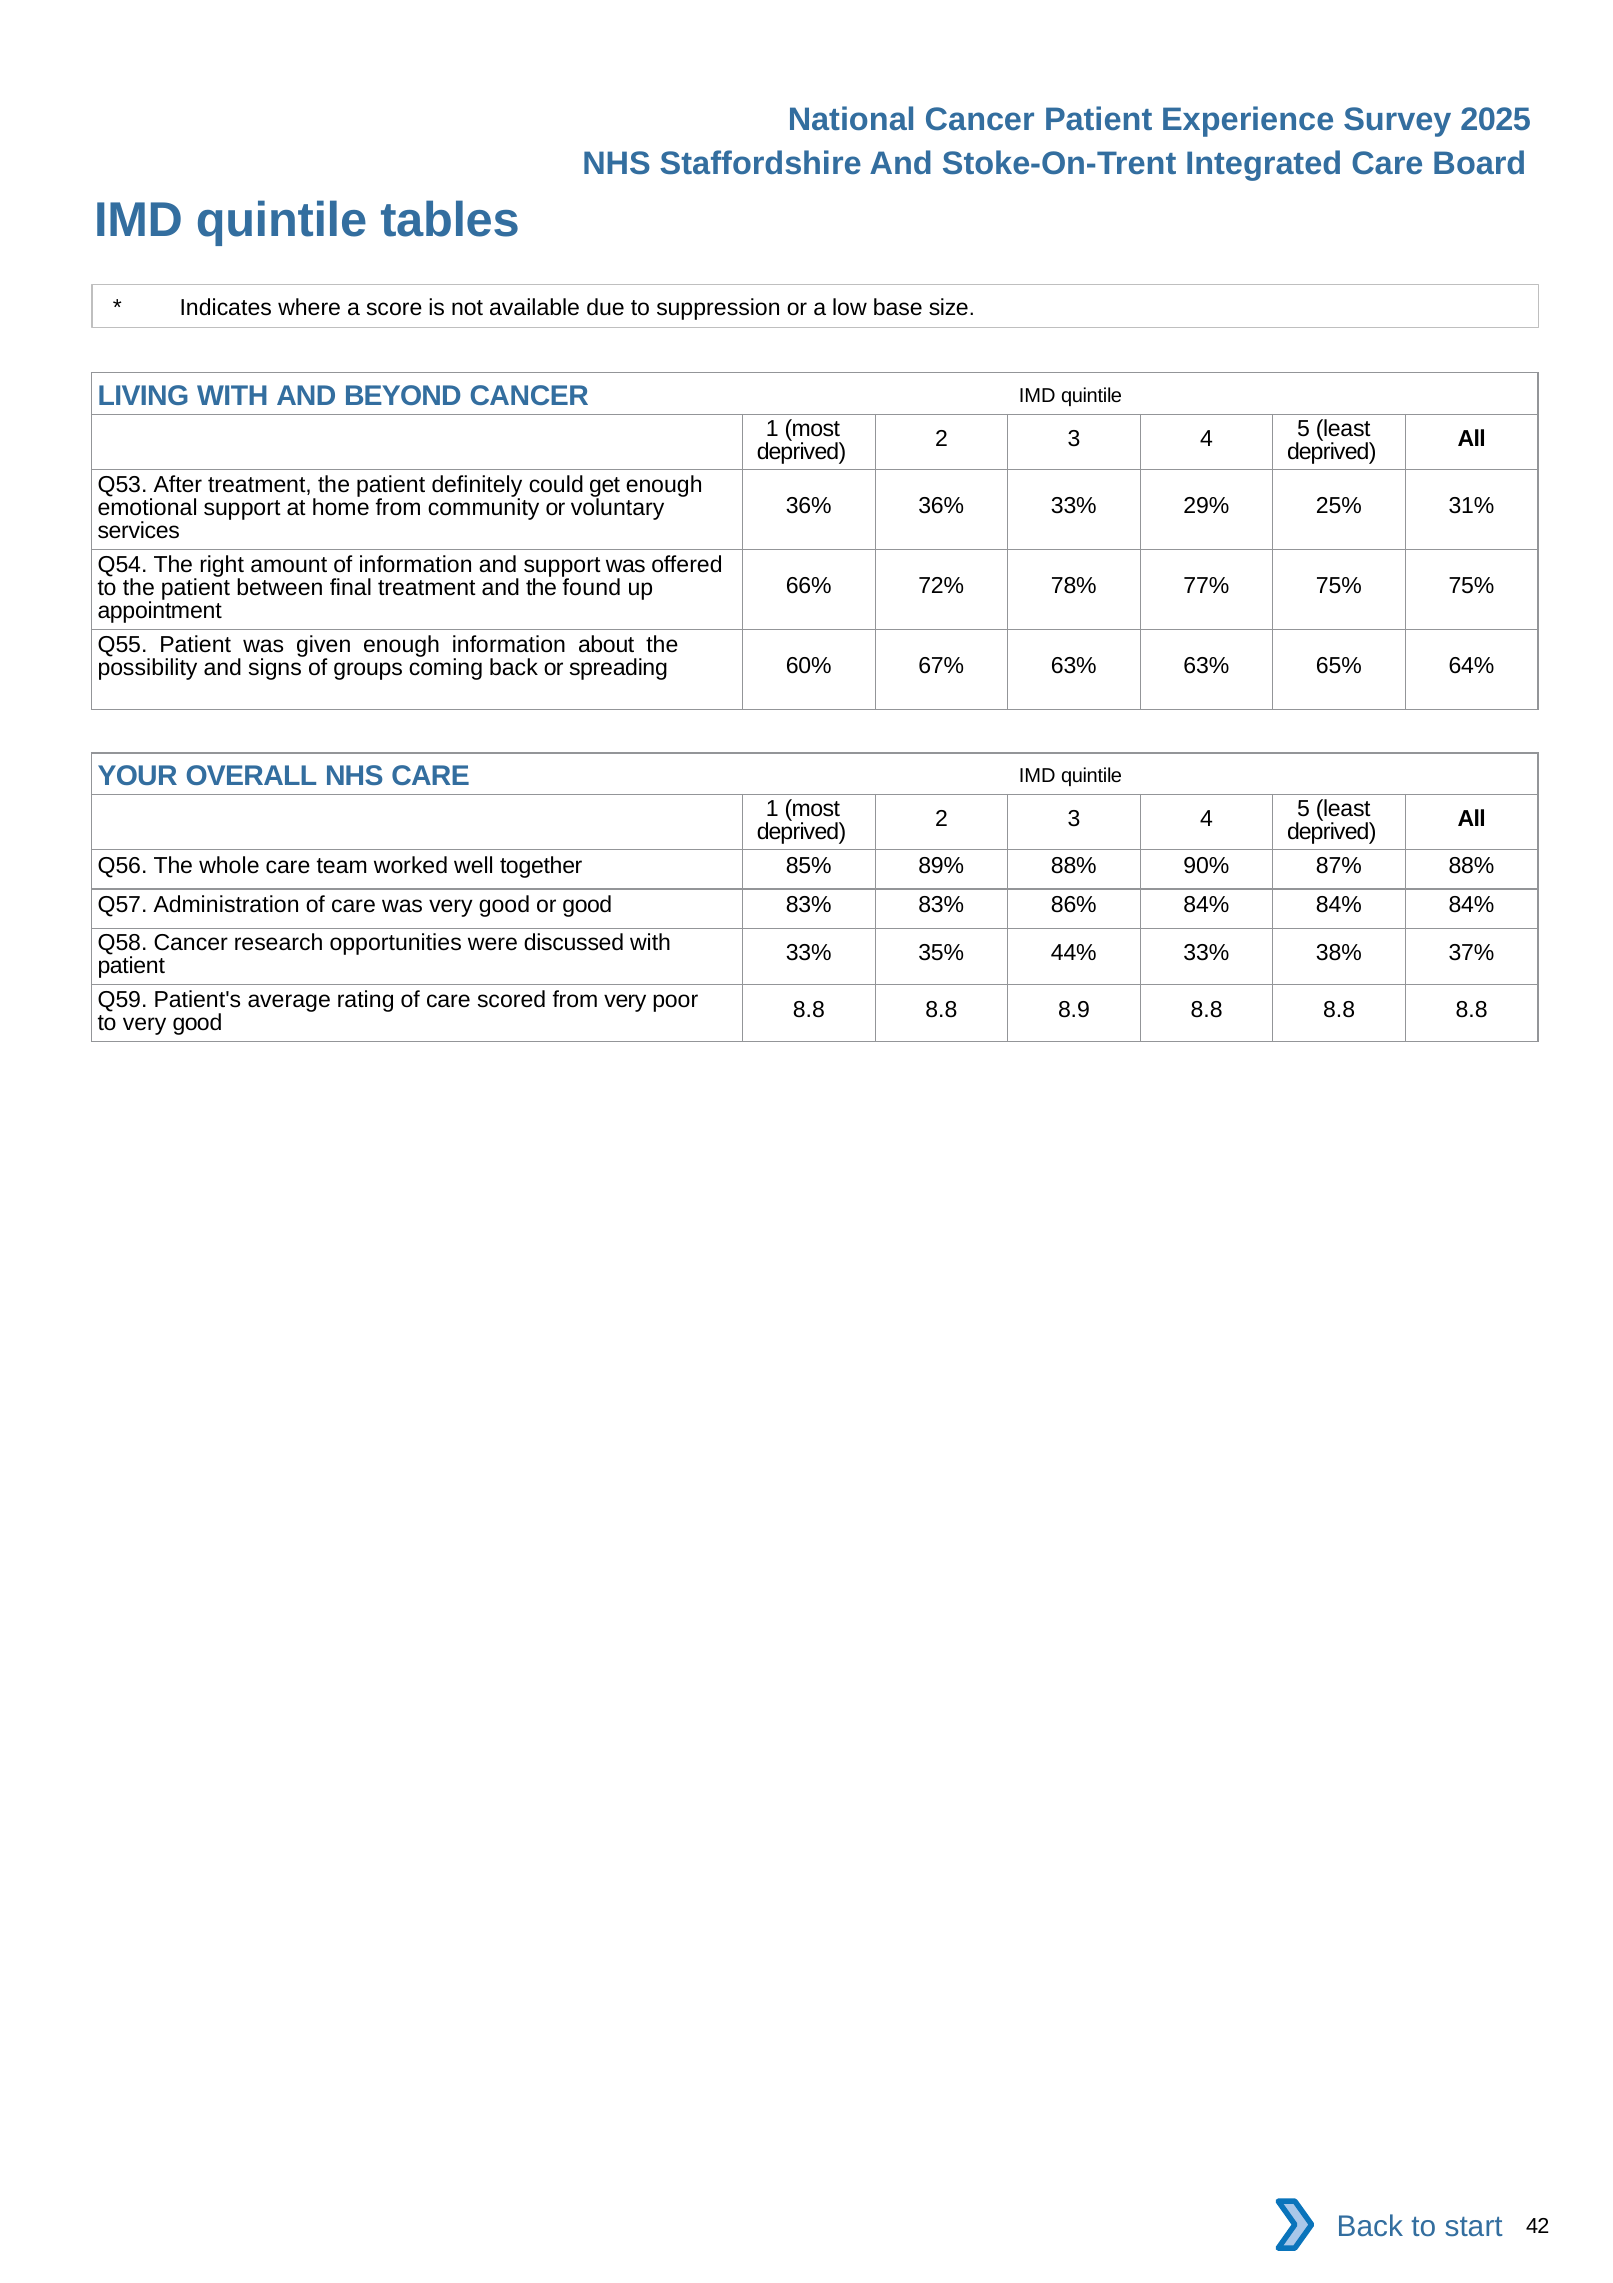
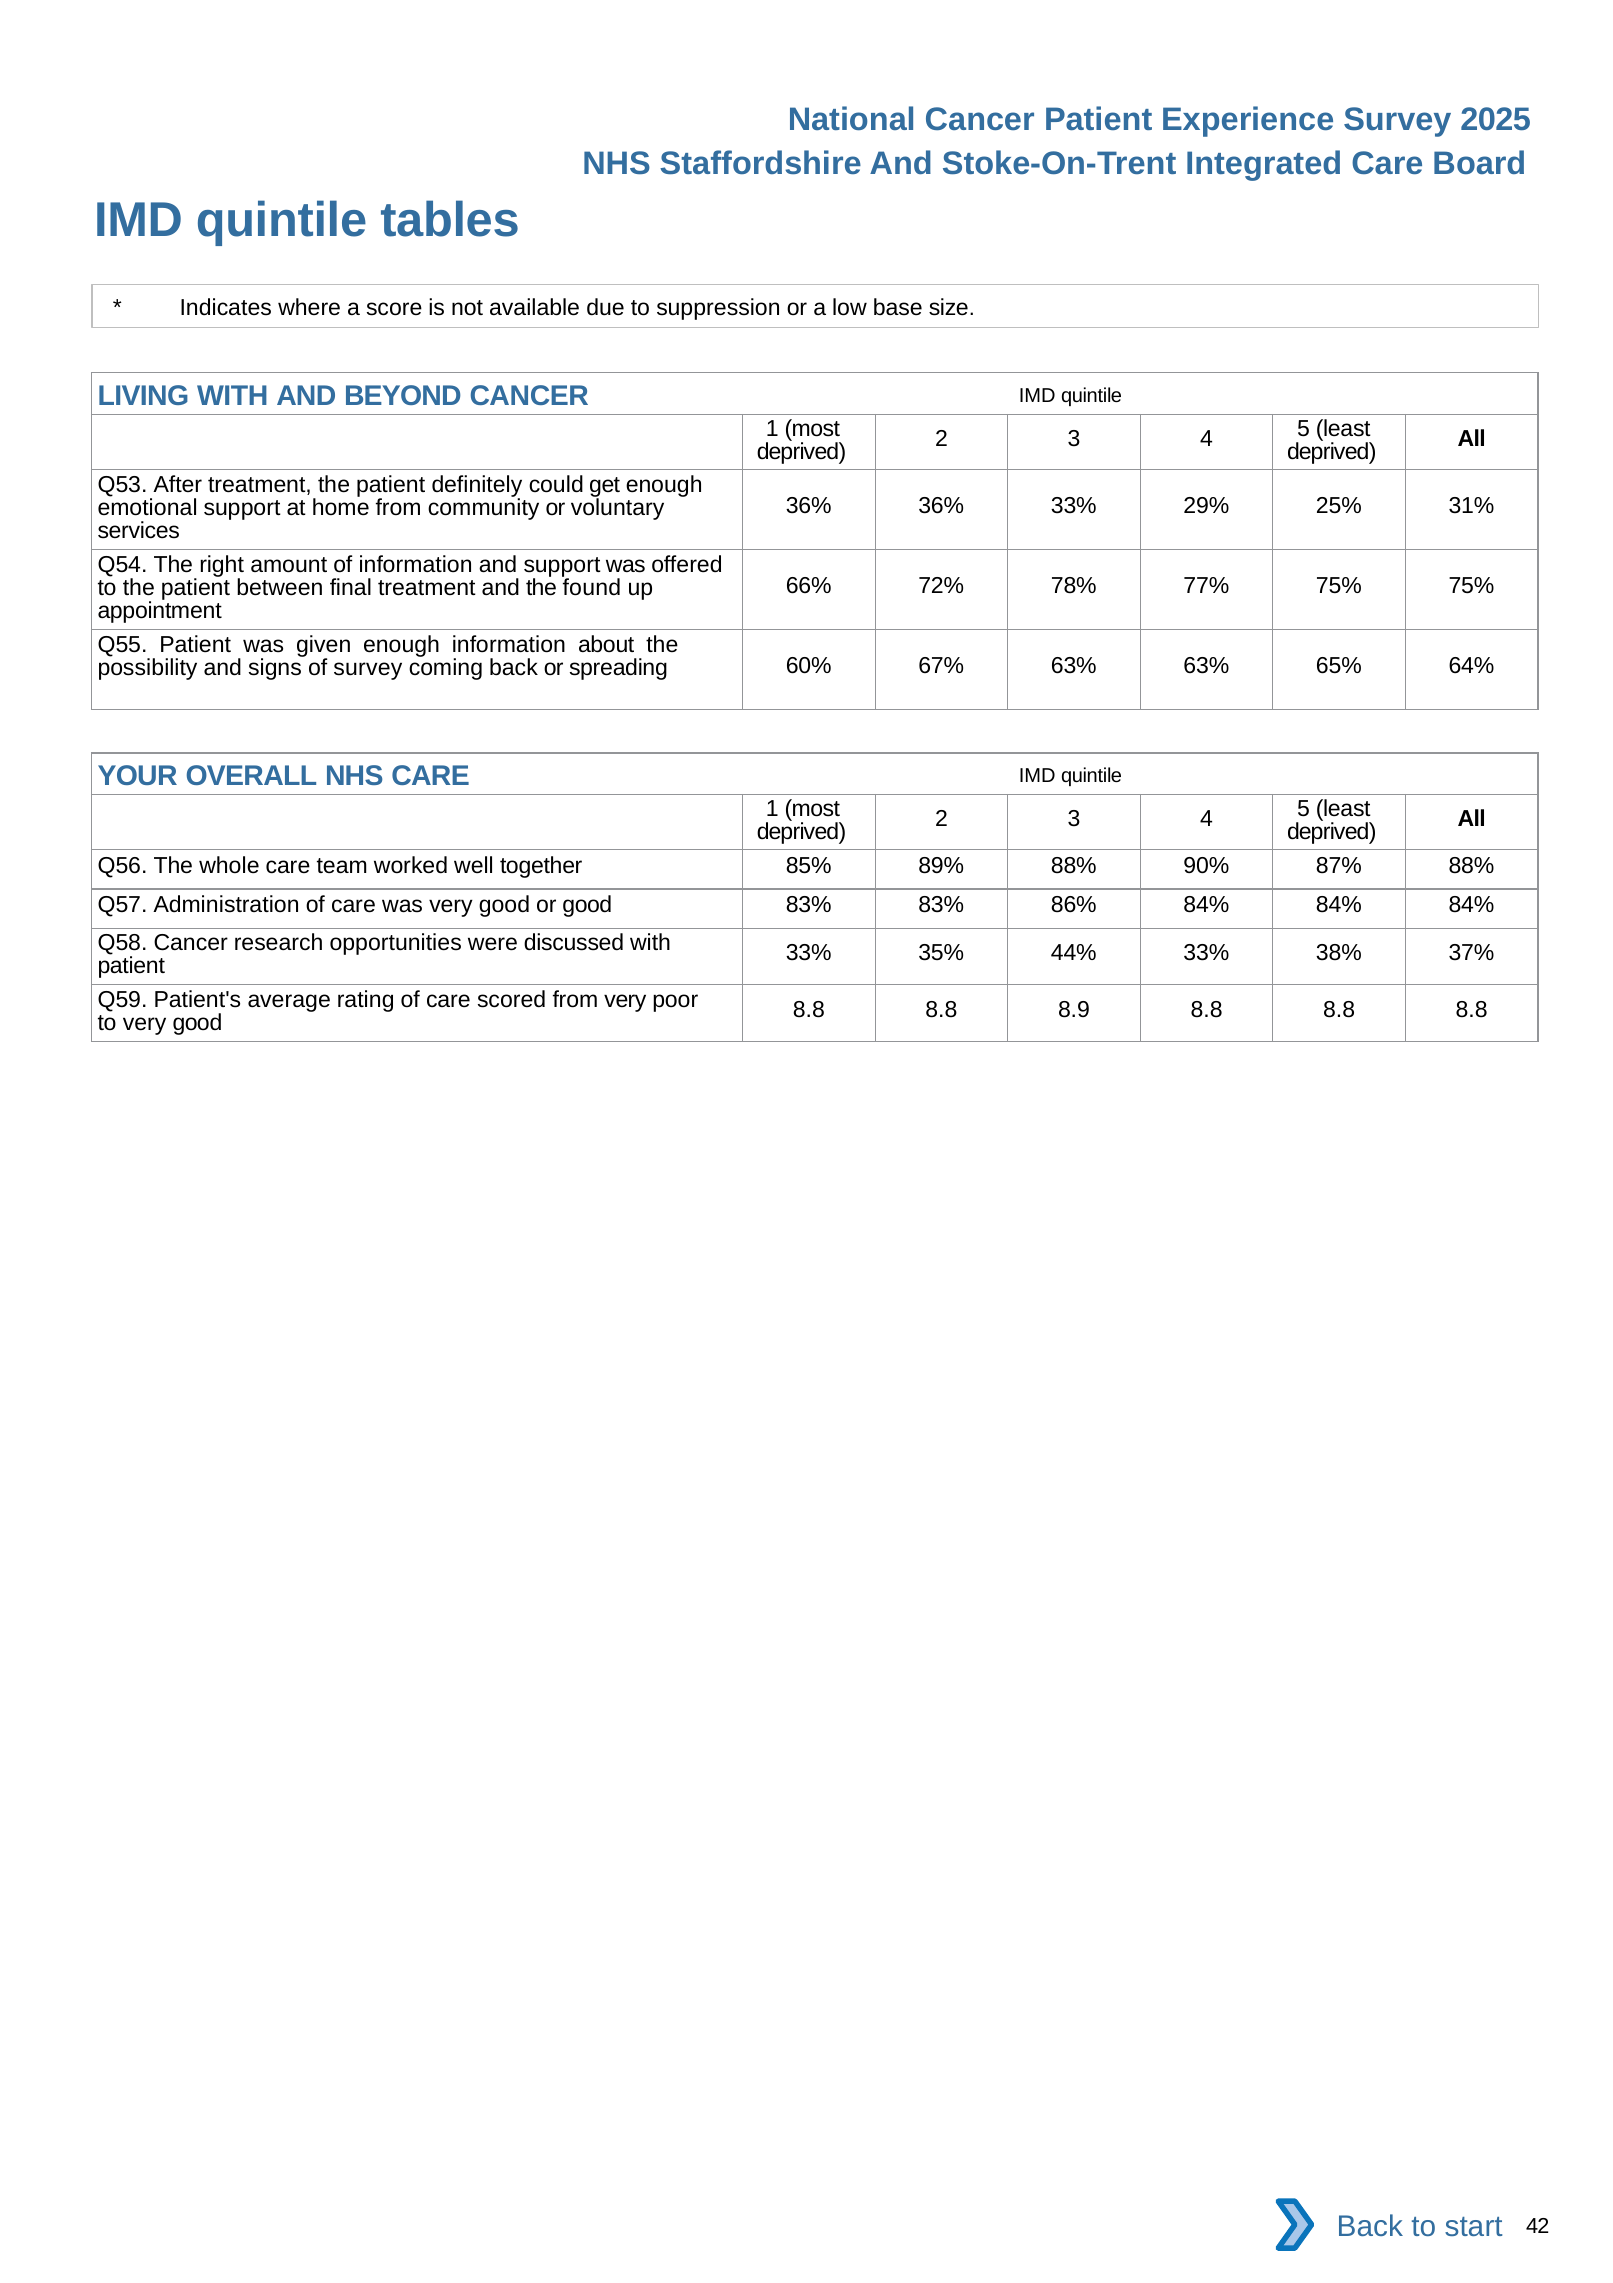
of groups: groups -> survey
